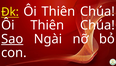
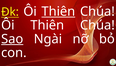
Thiên at (58, 11) underline: none -> present
